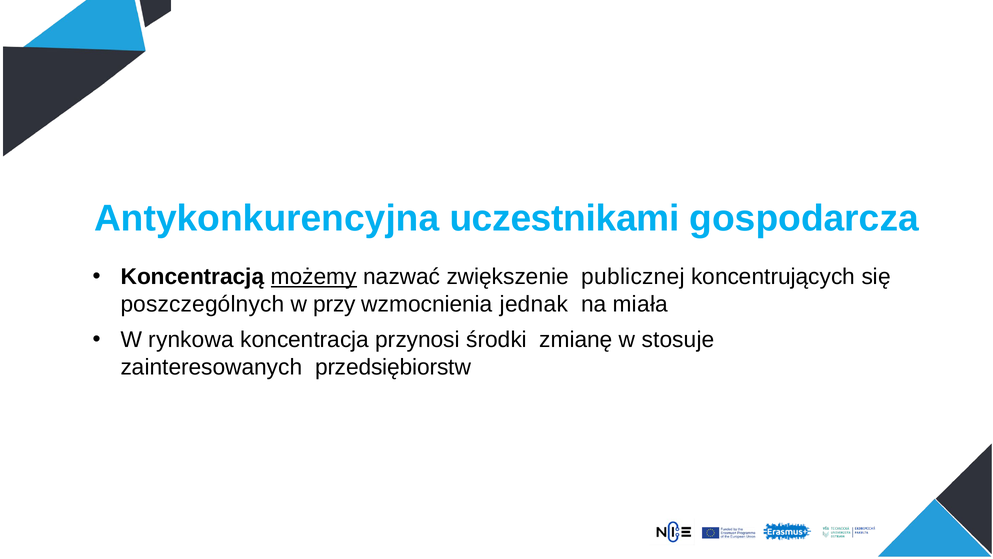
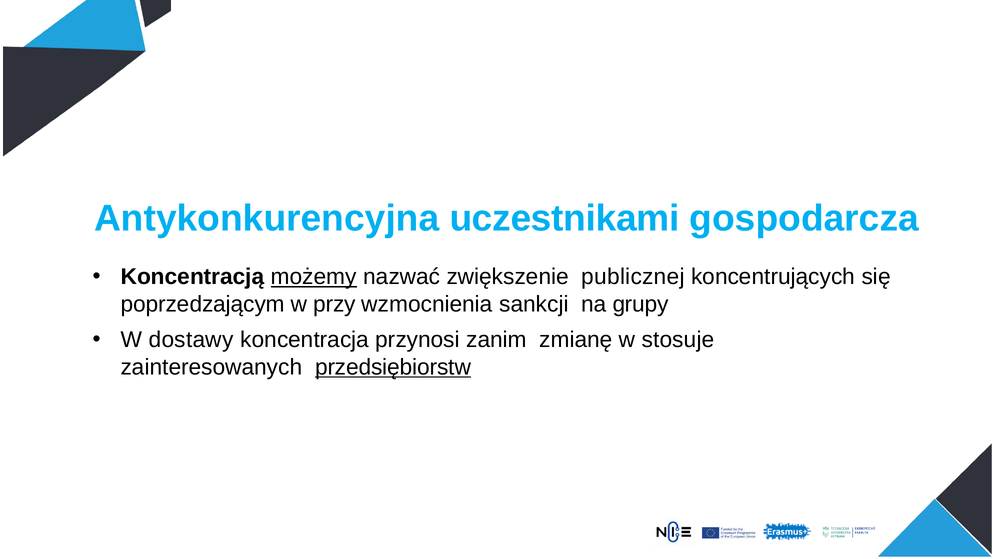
poszczególnych: poszczególnych -> poprzedzającym
jednak: jednak -> sankcji
miała: miała -> grupy
rynkowa: rynkowa -> dostawy
środki: środki -> zanim
przedsiębiorstw underline: none -> present
